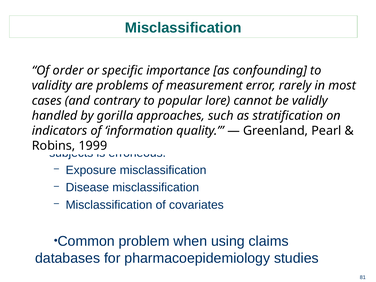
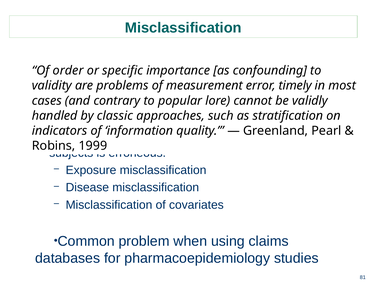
rarely: rarely -> timely
gorilla: gorilla -> classic
